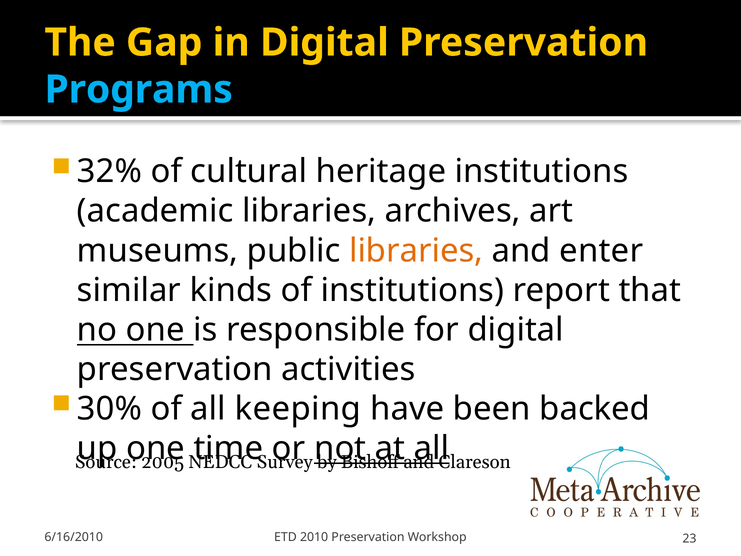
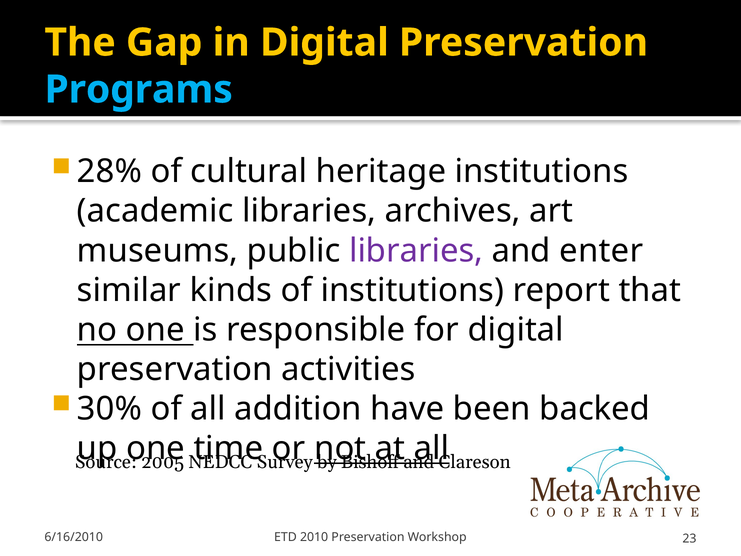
32%: 32% -> 28%
libraries at (416, 251) colour: orange -> purple
keeping: keeping -> addition
